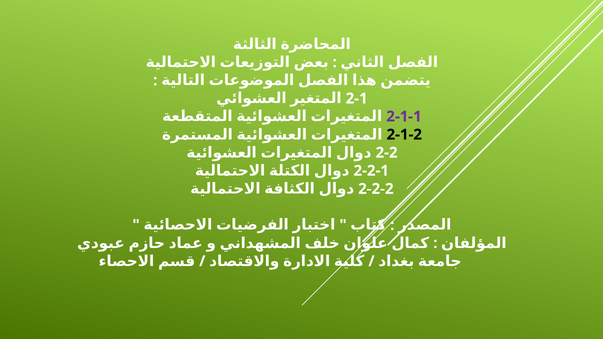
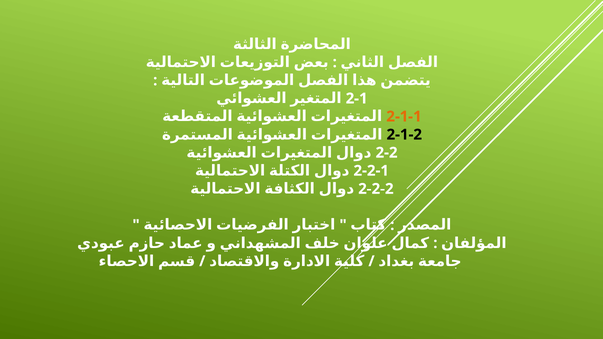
2-1-1 colour: purple -> orange
